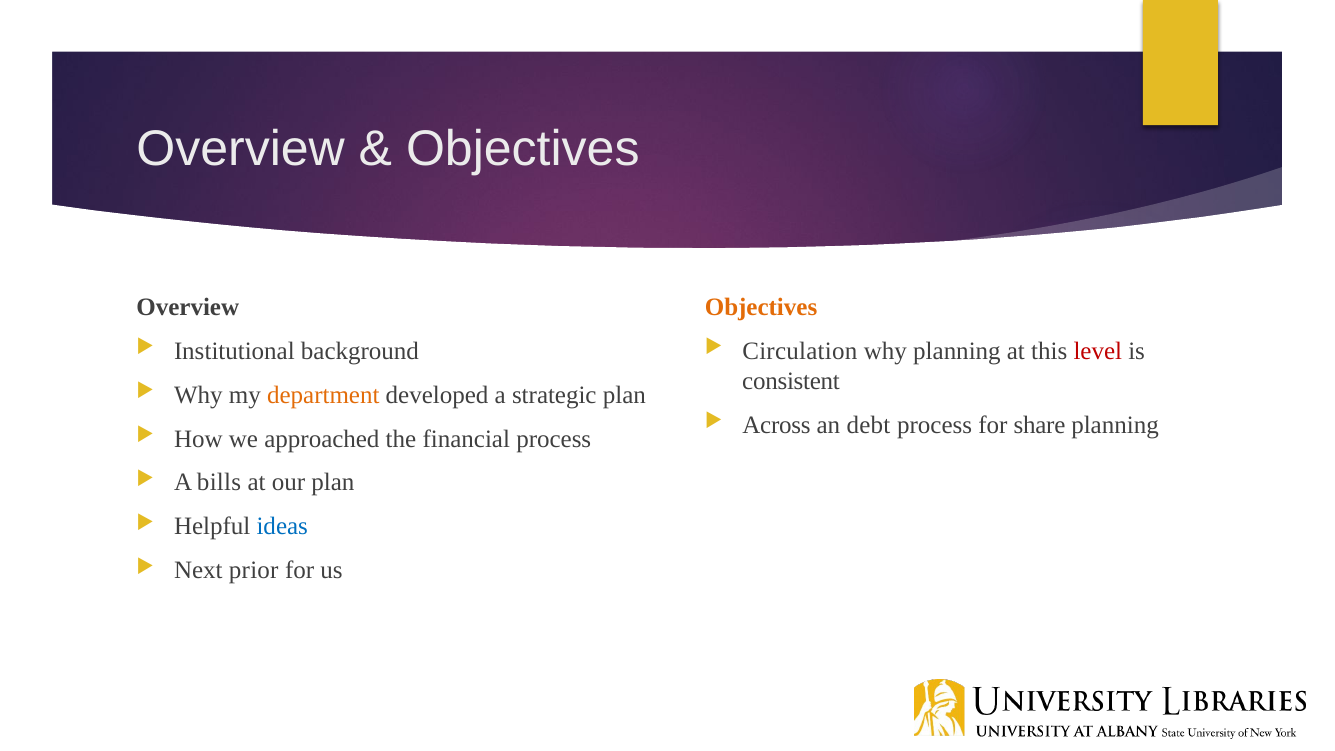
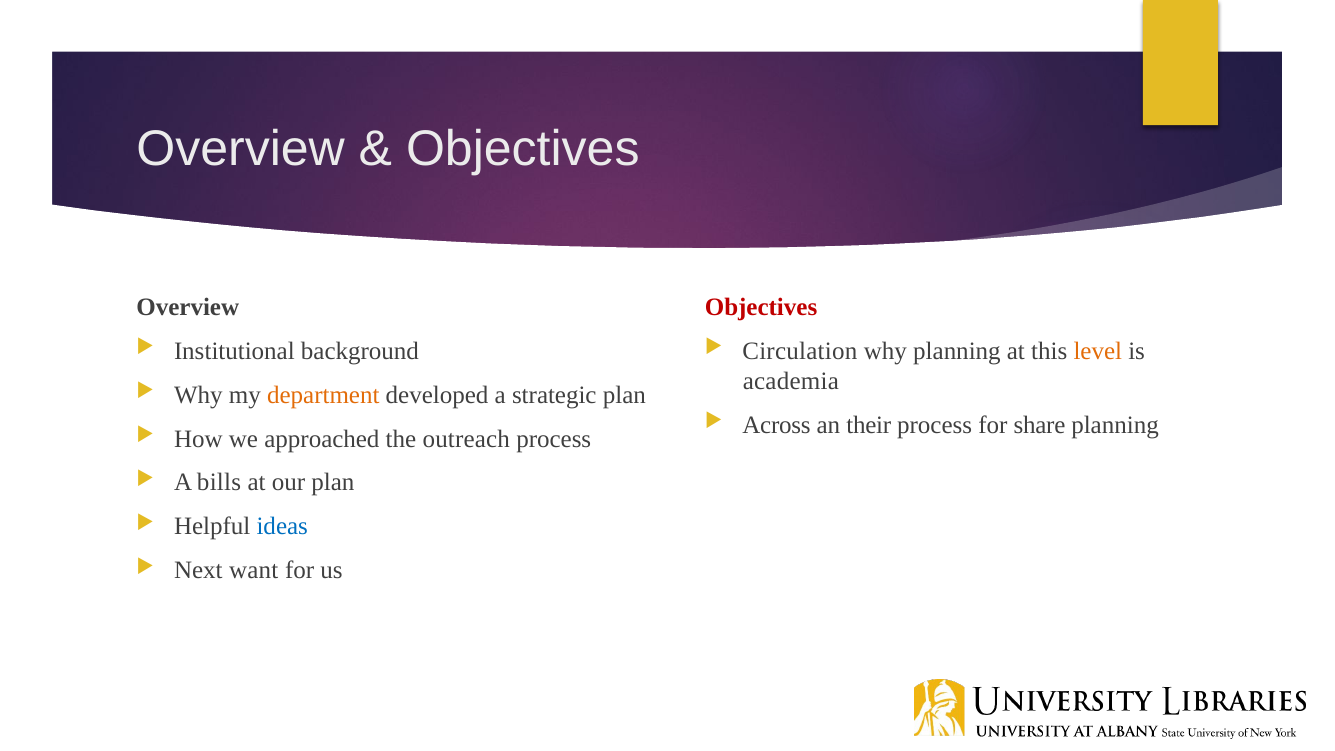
Objectives at (761, 307) colour: orange -> red
level colour: red -> orange
consistent: consistent -> academia
debt: debt -> their
financial: financial -> outreach
prior: prior -> want
